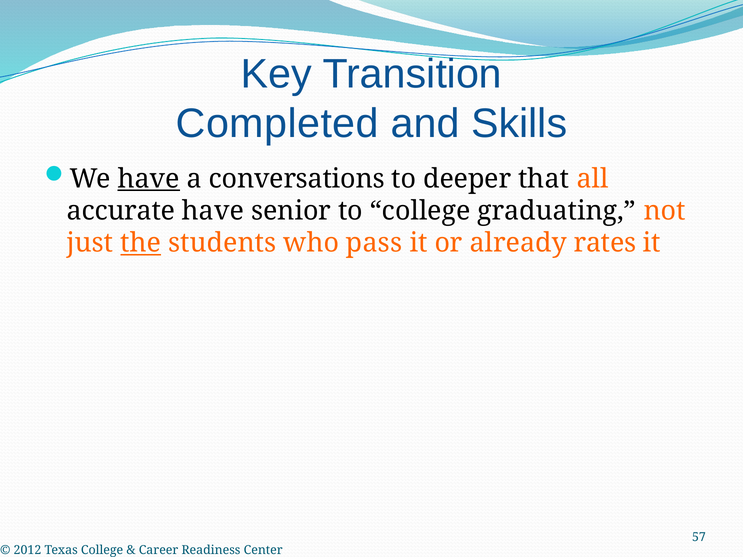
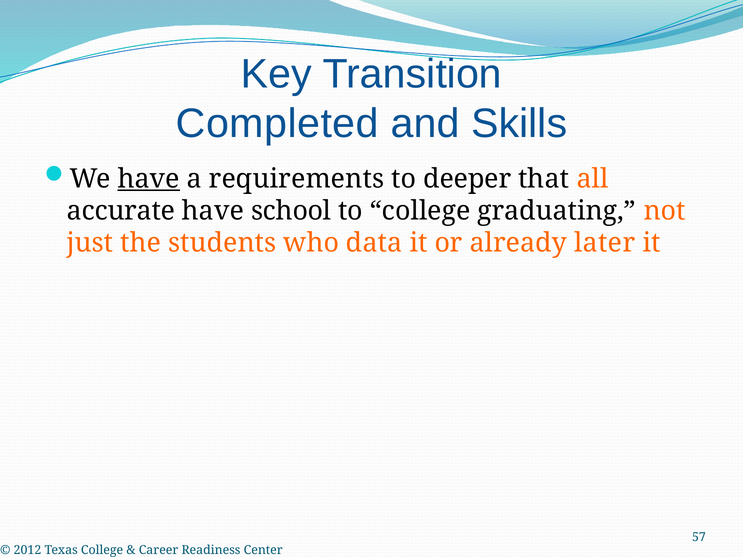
conversations: conversations -> requirements
senior: senior -> school
the underline: present -> none
pass: pass -> data
rates: rates -> later
